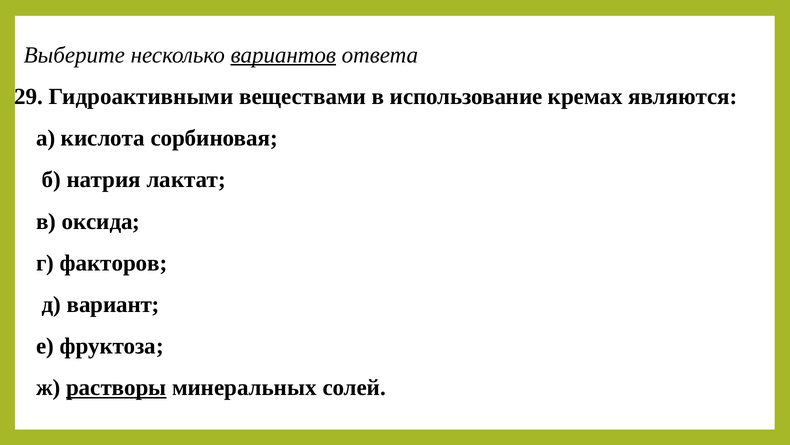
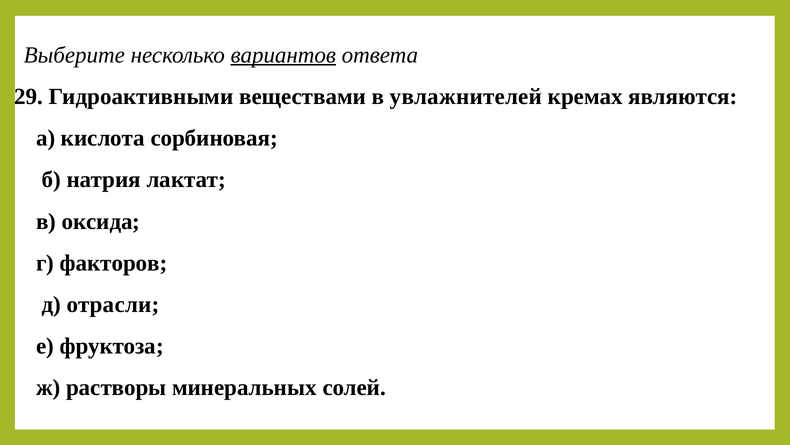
использование: использование -> увлажнителей
вариант: вариант -> отрасли
растворы underline: present -> none
